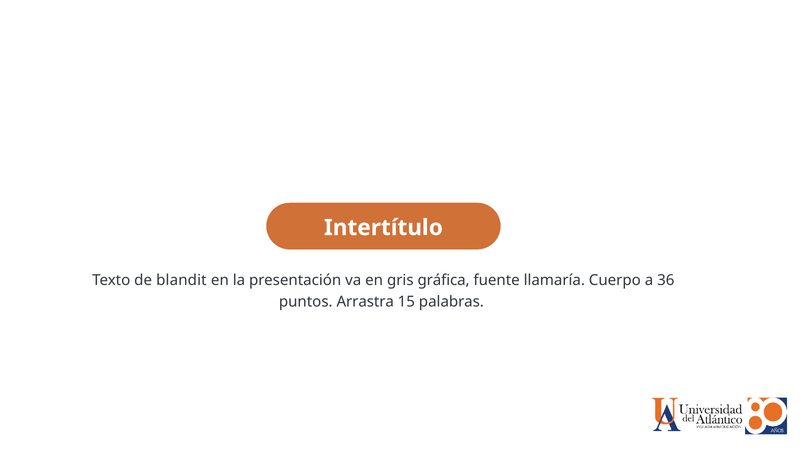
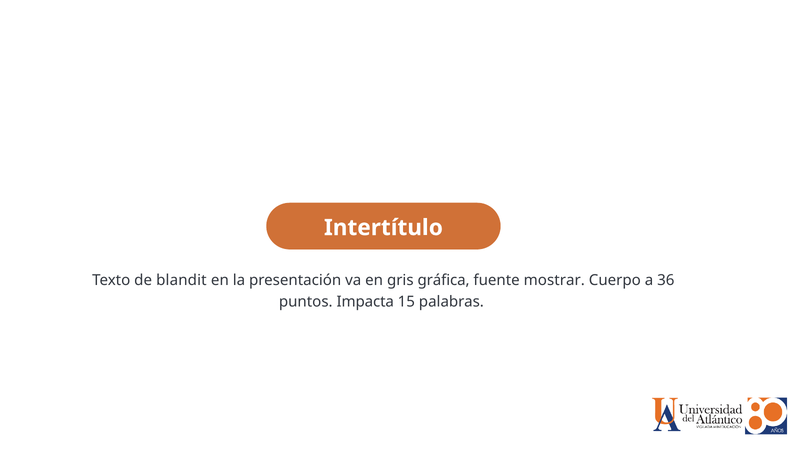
llamaría: llamaría -> mostrar
Arrastra: Arrastra -> Impacta
